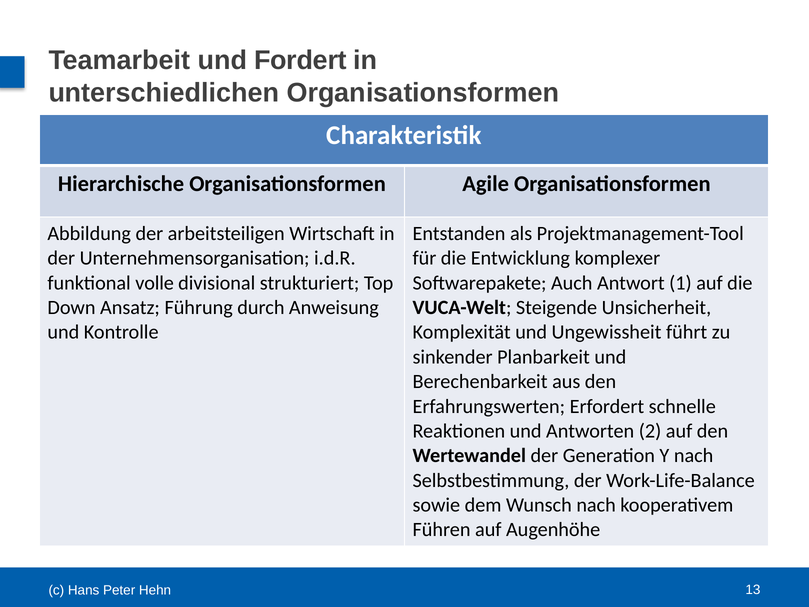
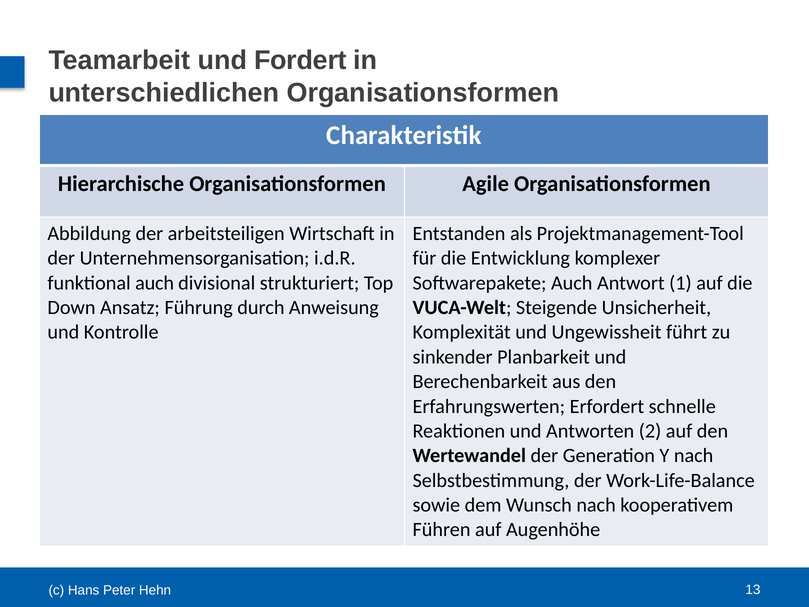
funktional volle: volle -> auch
